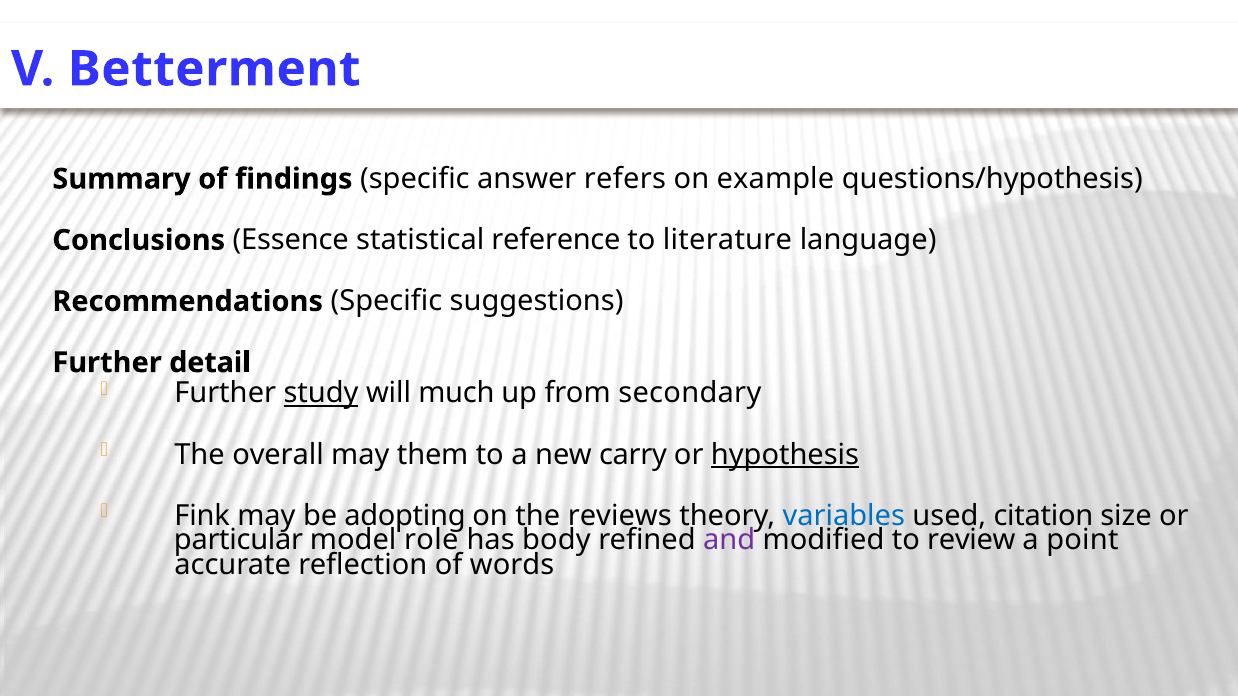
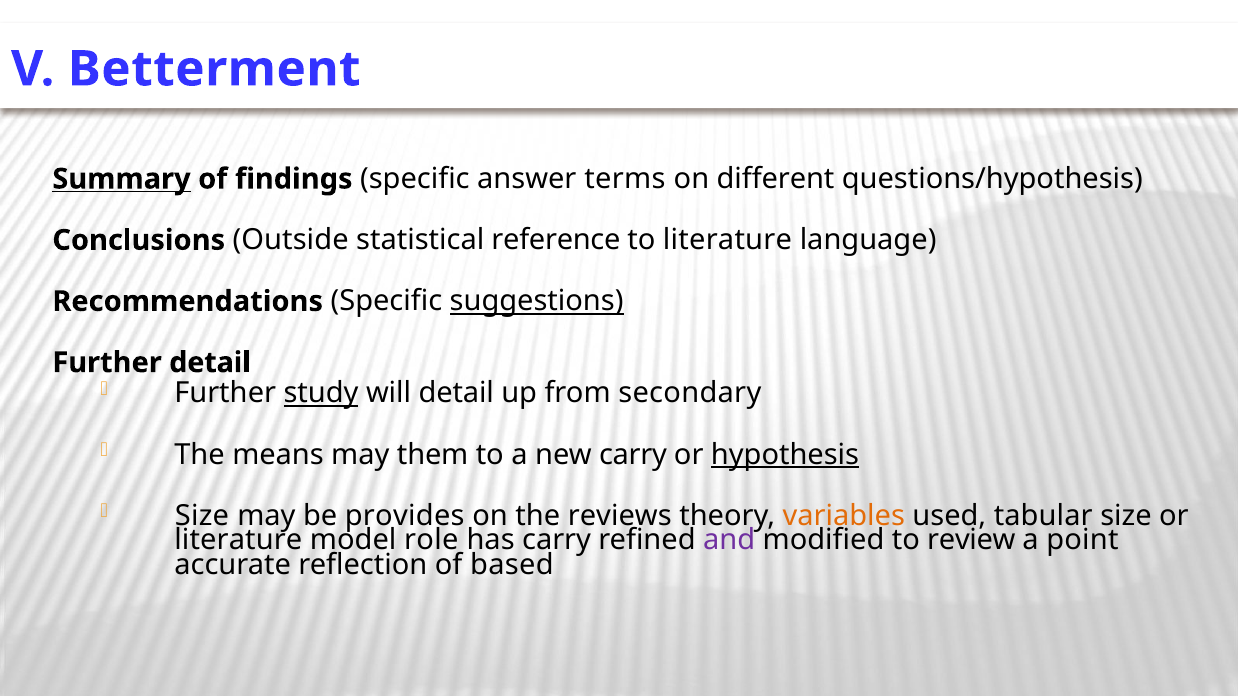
Summary underline: none -> present
refers: refers -> terms
example: example -> different
Essence: Essence -> Outside
suggestions underline: none -> present
will much: much -> detail
overall: overall -> means
Fink at (202, 516): Fink -> Size
adopting: adopting -> provides
variables colour: blue -> orange
citation: citation -> tabular
particular at (239, 540): particular -> literature
has body: body -> carry
words: words -> based
